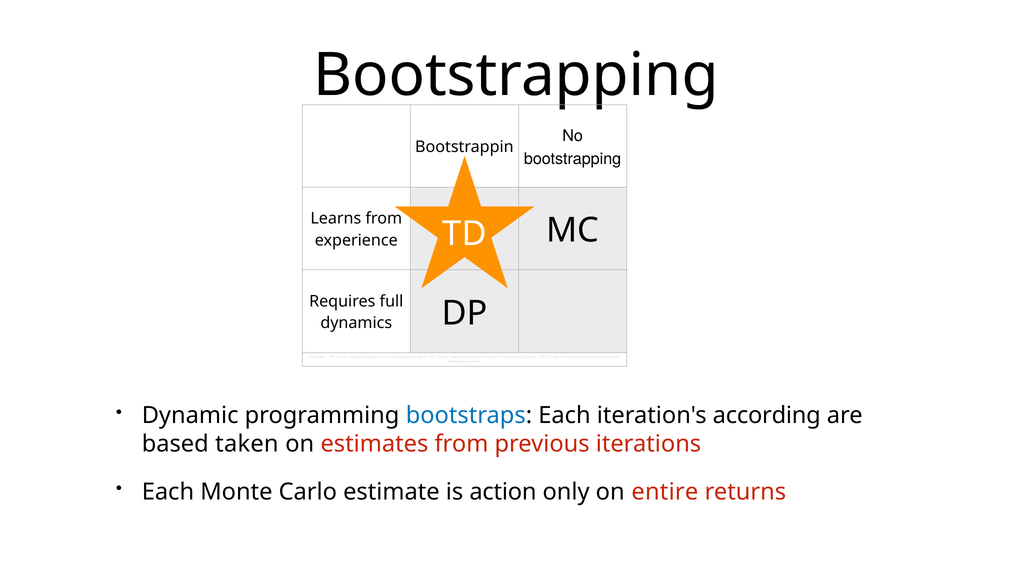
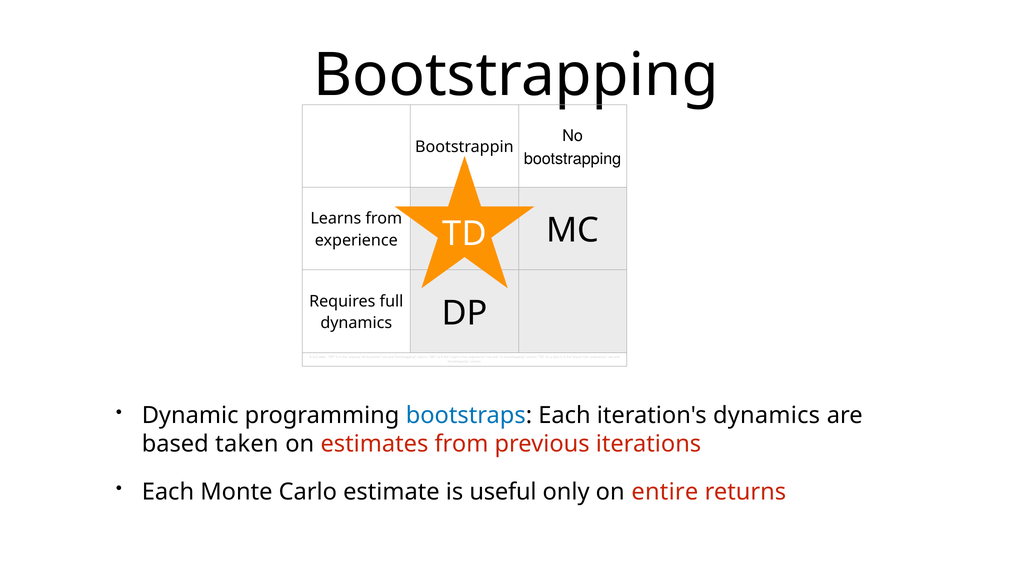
iteration's according: according -> dynamics
action: action -> useful
